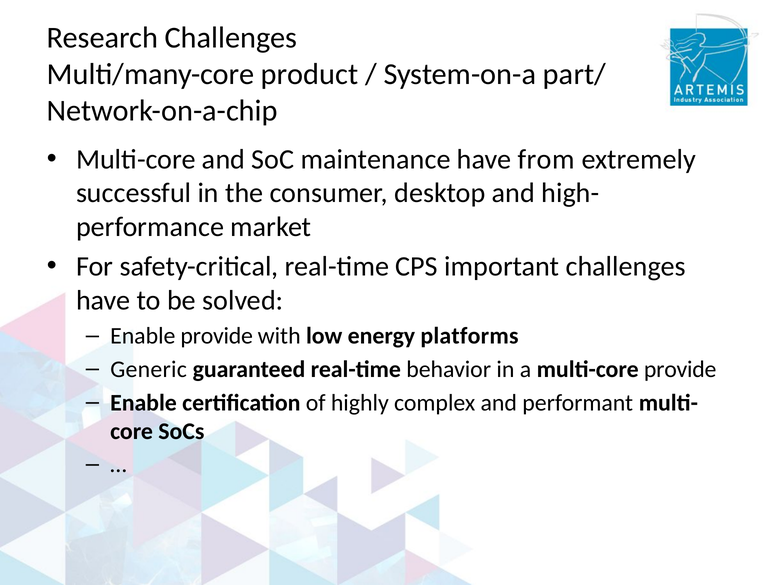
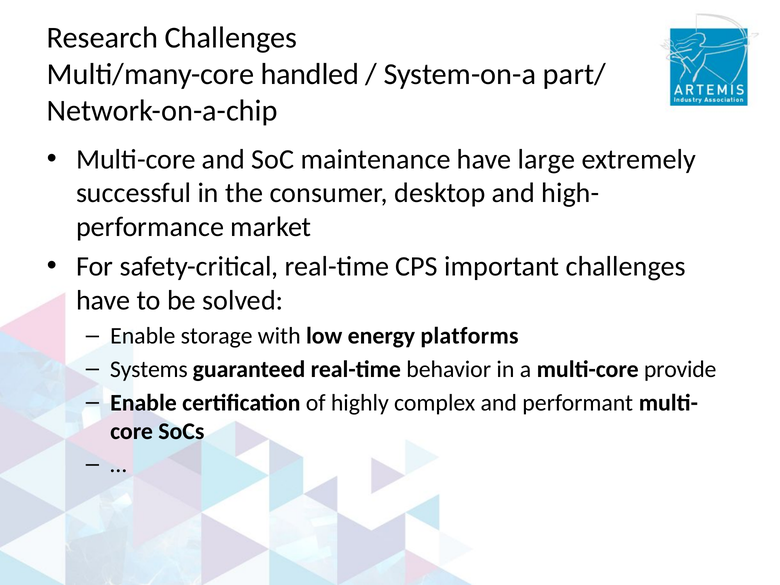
product: product -> handled
from: from -> large
Enable provide: provide -> storage
Generic: Generic -> Systems
